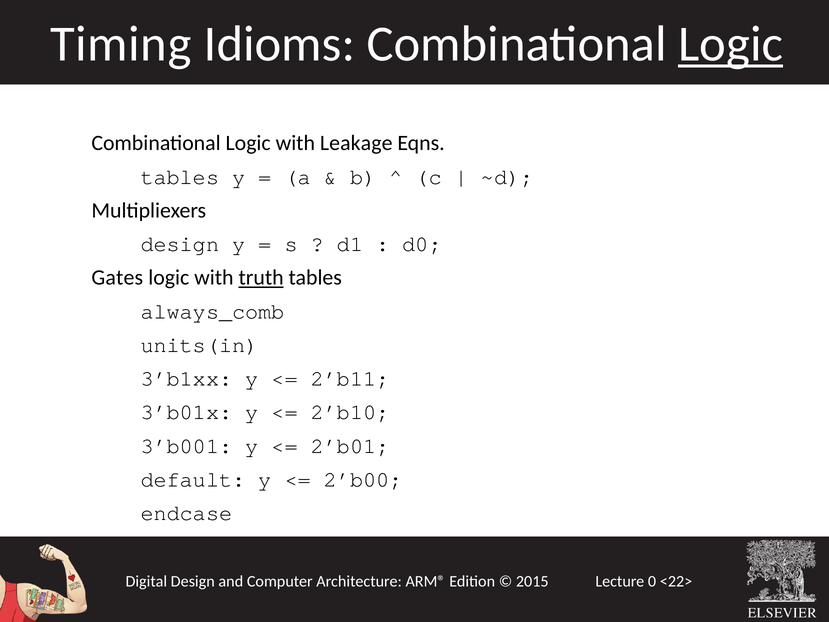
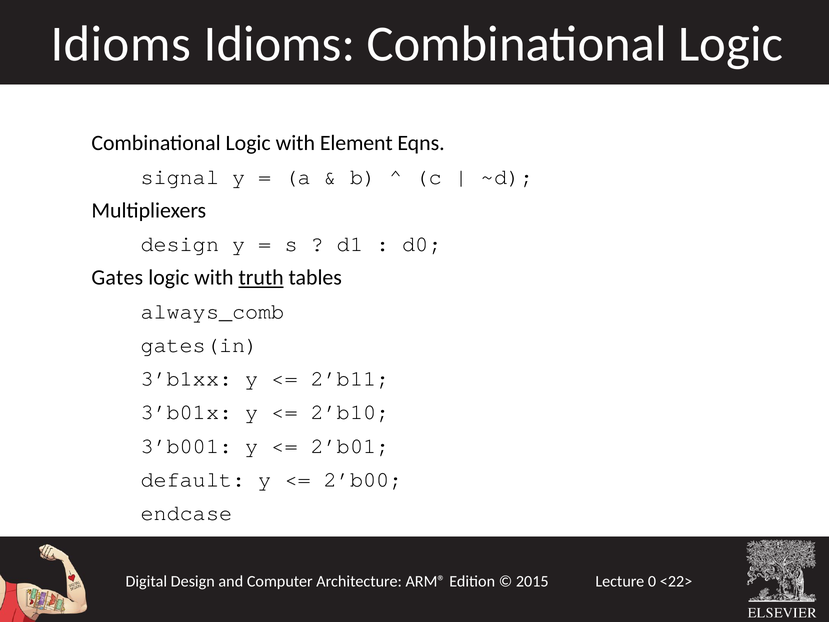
Timing at (121, 44): Timing -> Idioms
Logic at (731, 44) underline: present -> none
Leakage: Leakage -> Element
tables at (180, 177): tables -> signal
units(in: units(in -> gates(in
